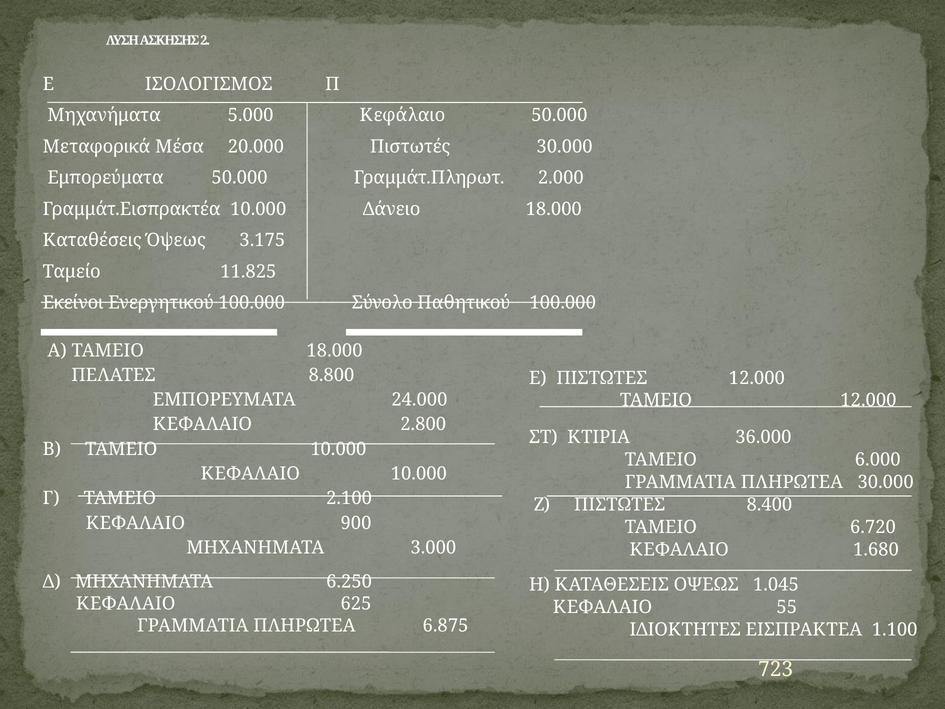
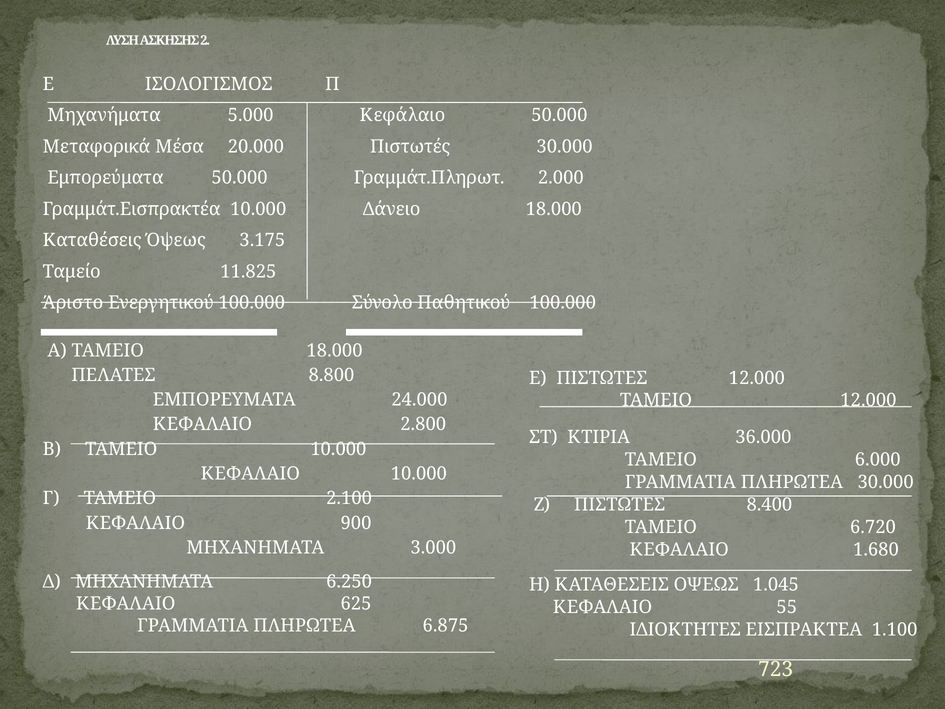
Εκείνοι: Εκείνοι -> Άριστο
